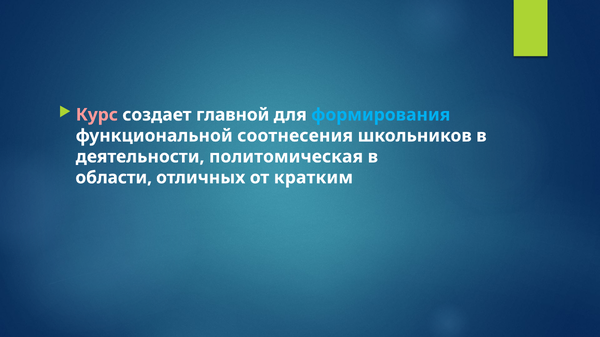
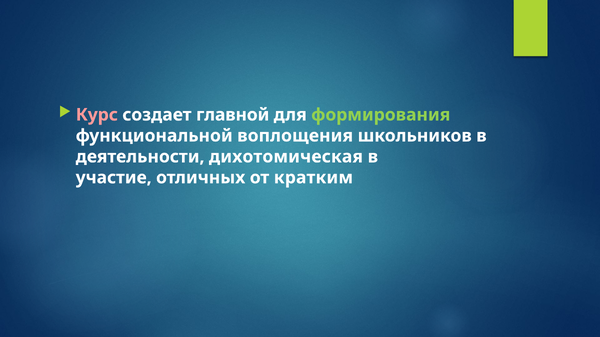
формирования colour: light blue -> light green
соотнесения: соотнесения -> воплощения
политомическая: политомическая -> дихотомическая
области: области -> участие
